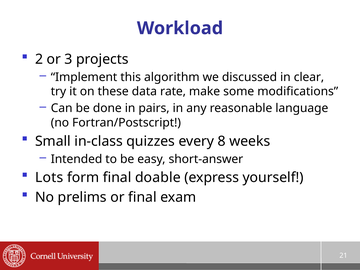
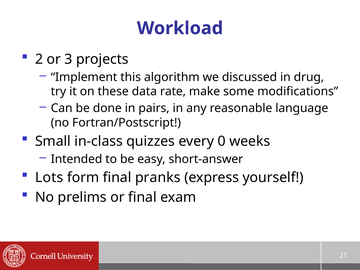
clear: clear -> drug
8: 8 -> 0
doable: doable -> pranks
